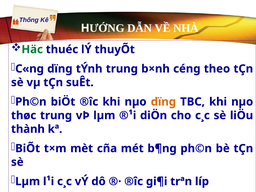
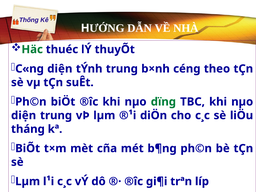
C«ng dïng: dïng -> diện
dïng at (163, 102) colour: orange -> green
thøc at (24, 115): thøc -> diện
thành: thành -> tháng
